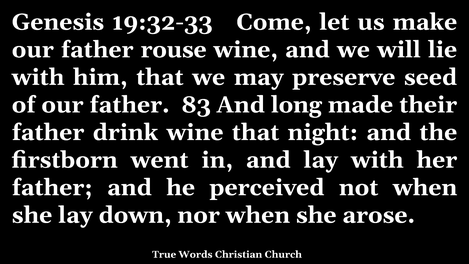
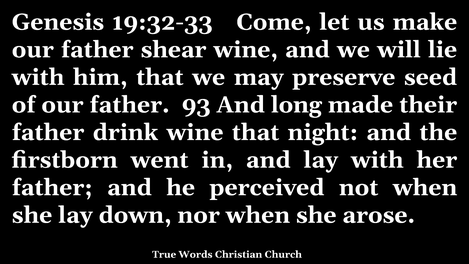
rouse: rouse -> shear
83: 83 -> 93
